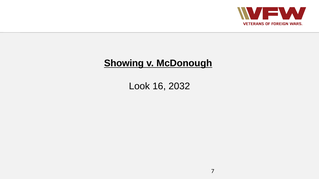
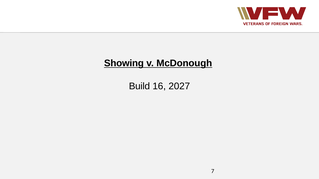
Look: Look -> Build
2032: 2032 -> 2027
